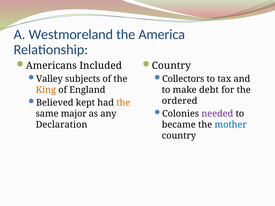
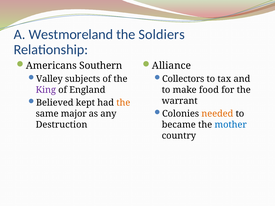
America: America -> Soldiers
Included: Included -> Southern
Country at (171, 66): Country -> Alliance
King colour: orange -> purple
debt: debt -> food
ordered: ordered -> warrant
needed colour: purple -> orange
Declaration: Declaration -> Destruction
